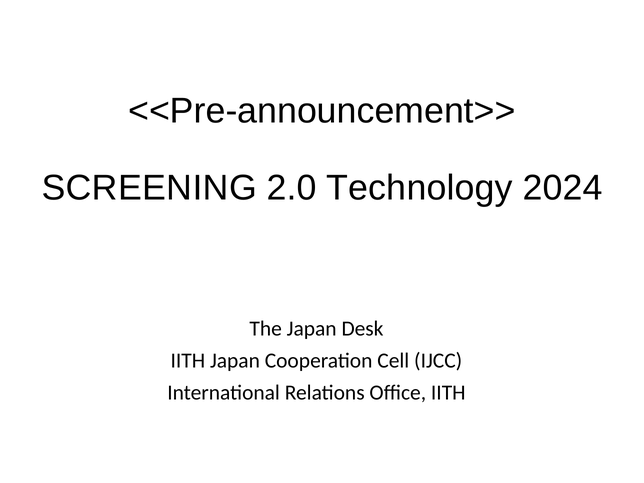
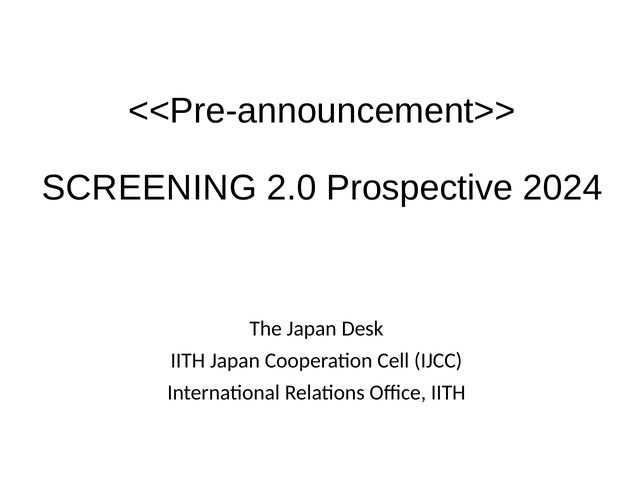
Technology: Technology -> Prospective
